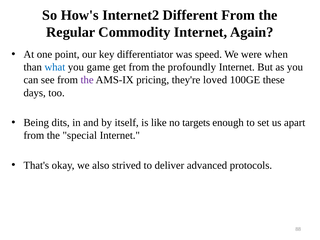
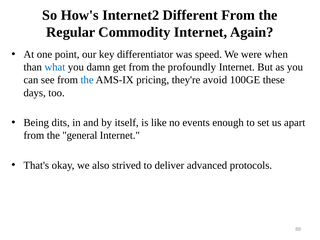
game: game -> damn
the at (87, 80) colour: purple -> blue
loved: loved -> avoid
targets: targets -> events
special: special -> general
